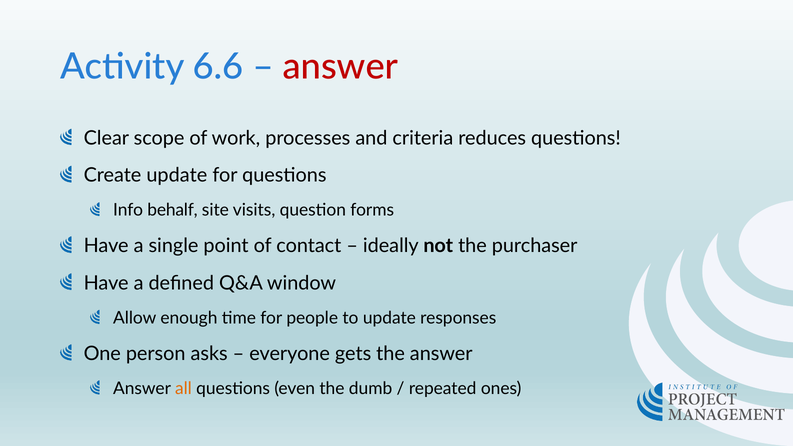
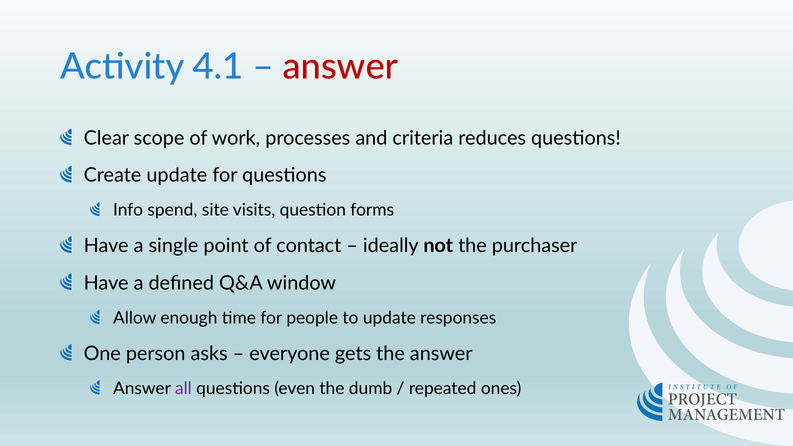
6.6: 6.6 -> 4.1
behalf: behalf -> spend
all colour: orange -> purple
